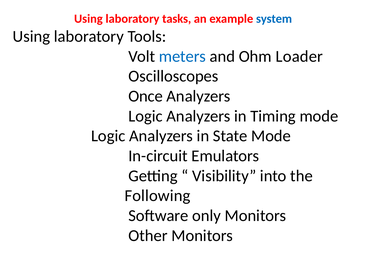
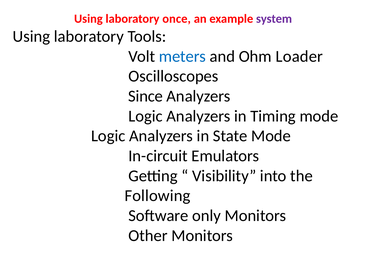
tasks: tasks -> once
system colour: blue -> purple
Once: Once -> Since
